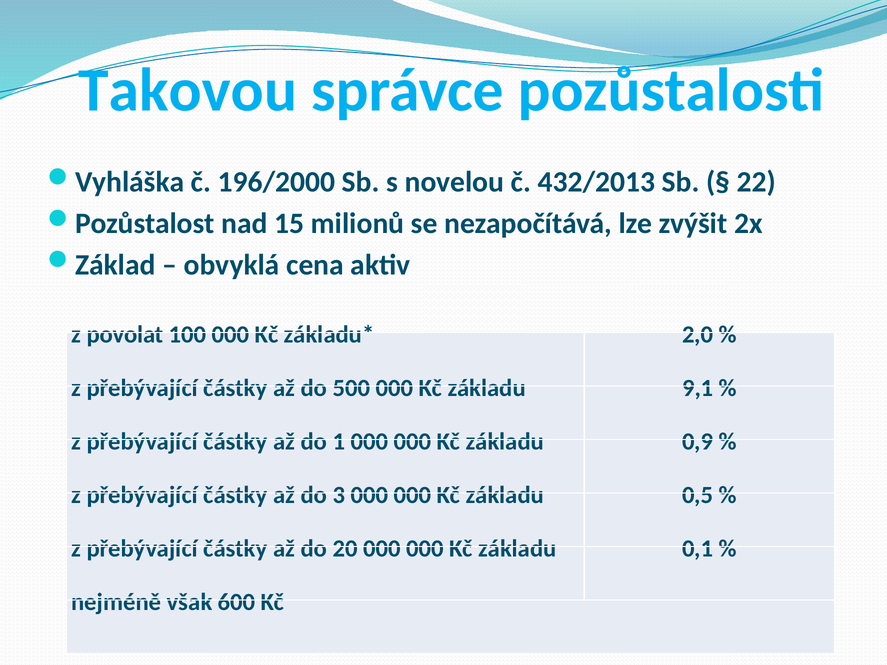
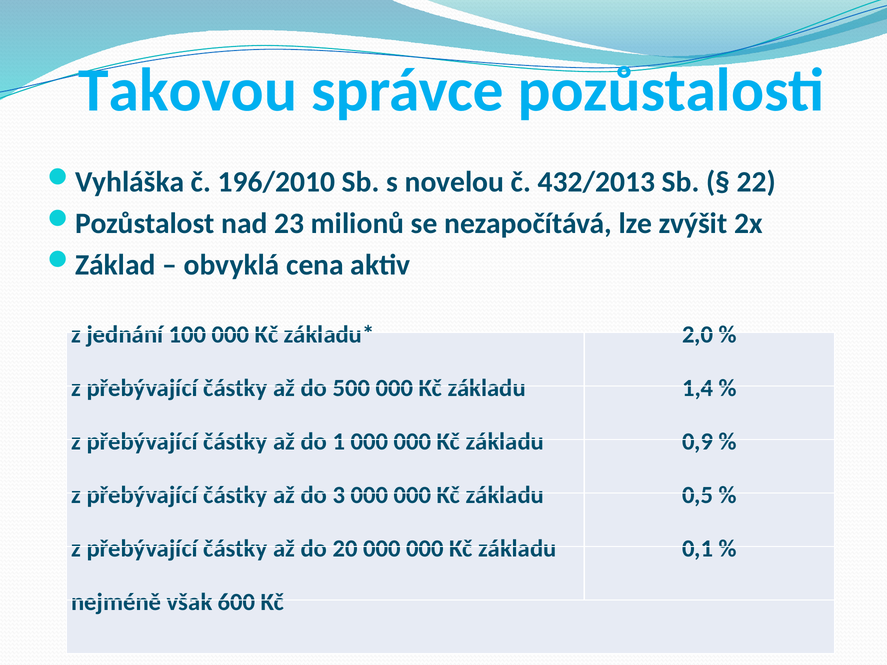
196/2000: 196/2000 -> 196/2010
15: 15 -> 23
povolat: povolat -> jednání
9,1: 9,1 -> 1,4
